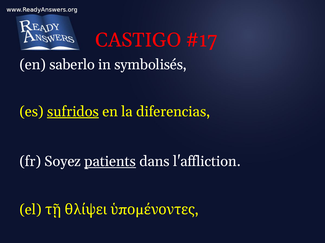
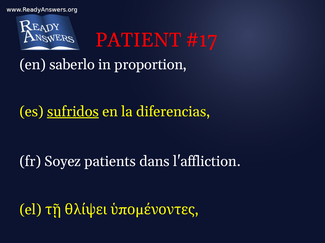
CASTIGO: CASTIGO -> PATIENT
symbolisés: symbolisés -> proportion
patients underline: present -> none
